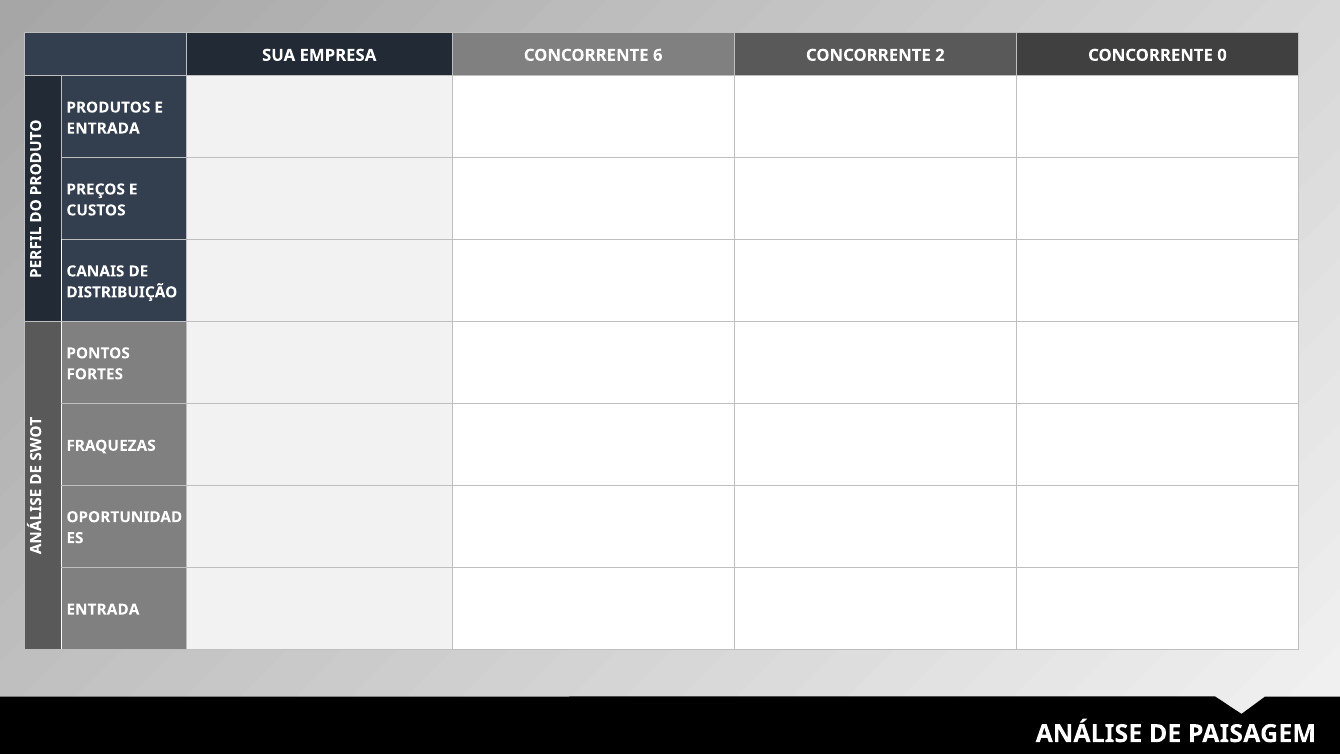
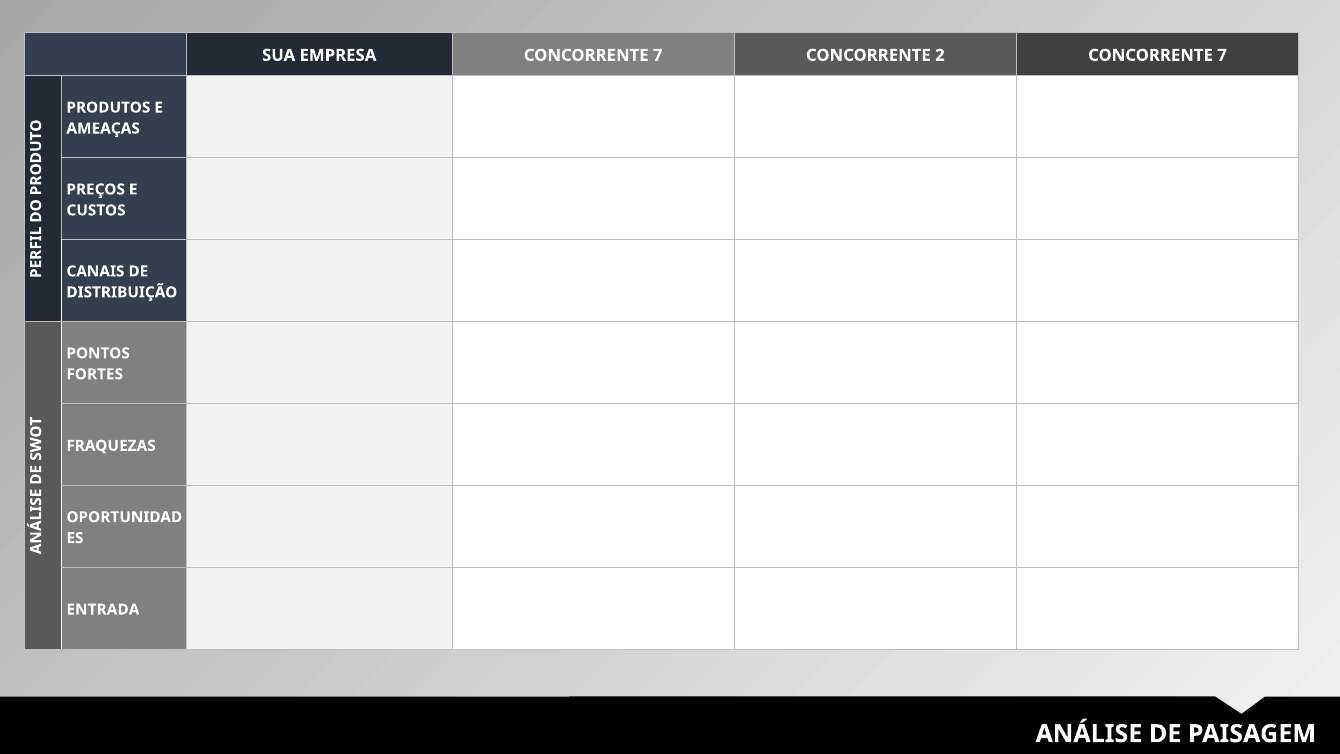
EMPRESA CONCORRENTE 6: 6 -> 7
2 CONCORRENTE 0: 0 -> 7
ENTRADA at (103, 128): ENTRADA -> AMEAÇAS
